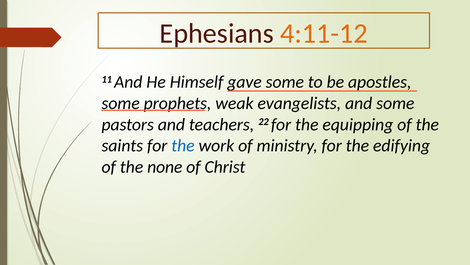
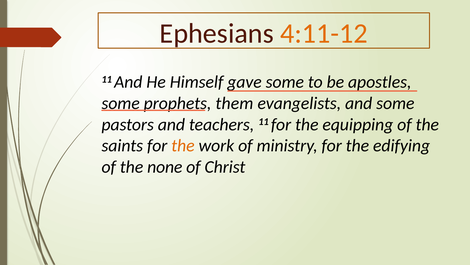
weak: weak -> them
teachers 22: 22 -> 11
the at (183, 145) colour: blue -> orange
